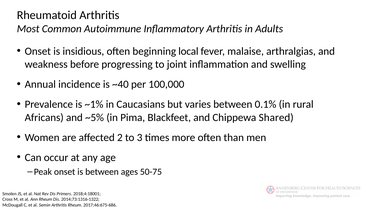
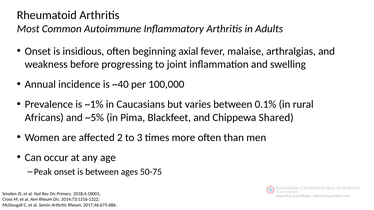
local: local -> axial
